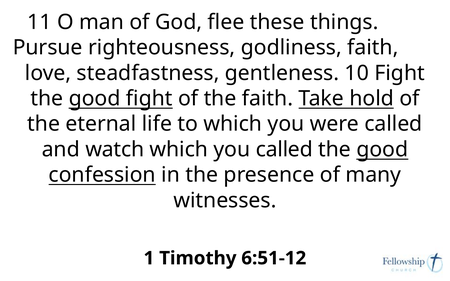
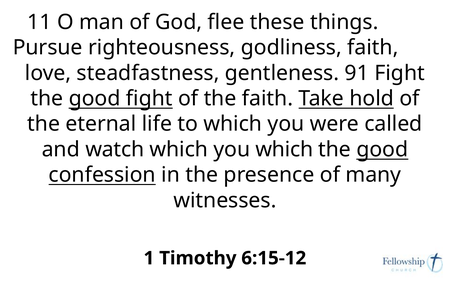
10: 10 -> 91
you called: called -> which
6:51-12: 6:51-12 -> 6:15-12
